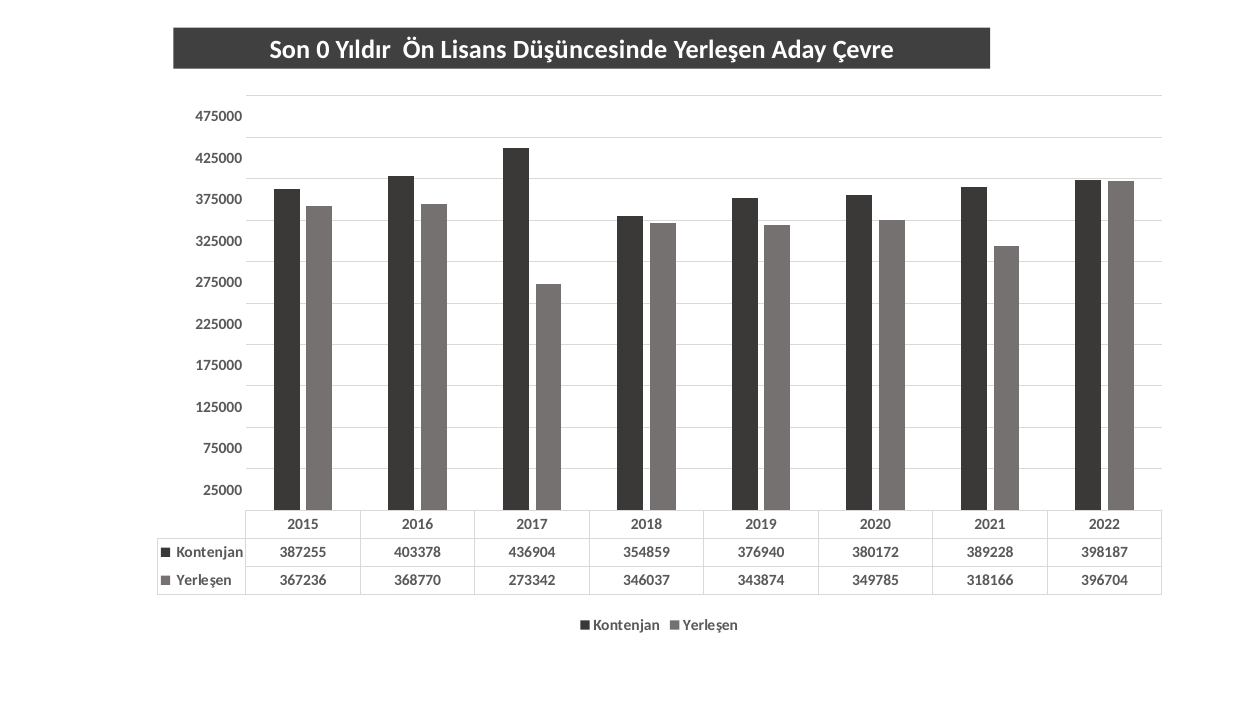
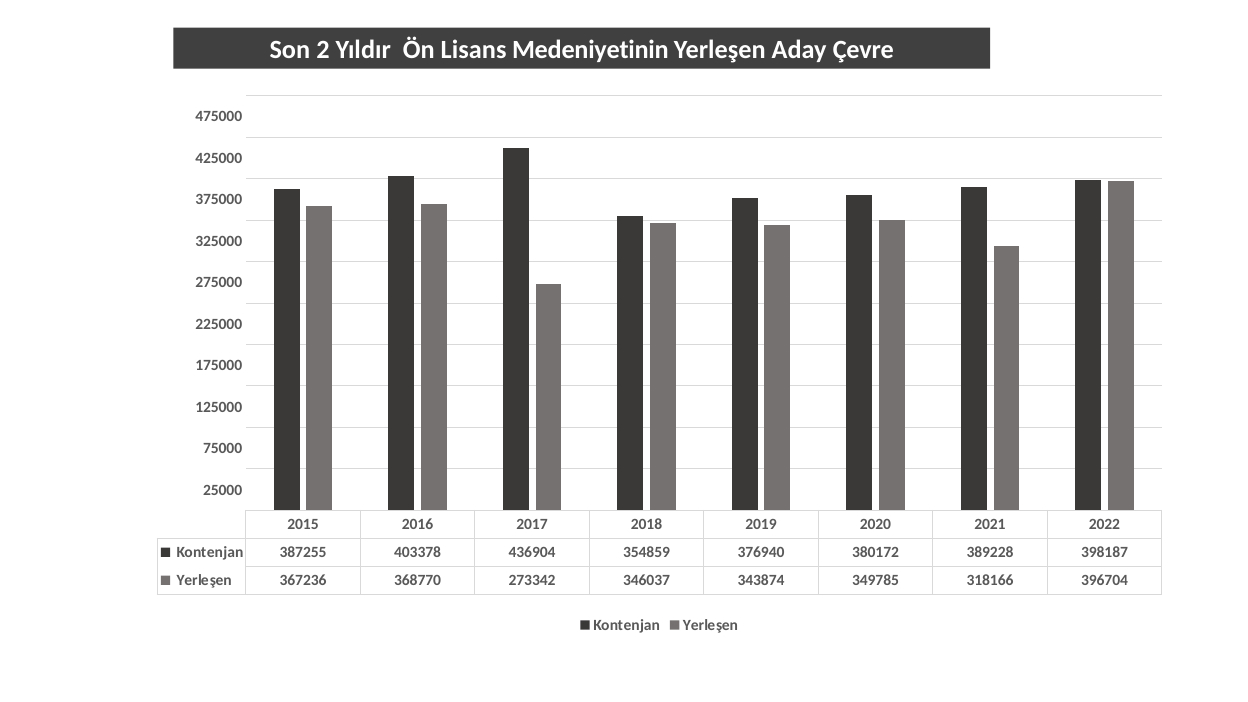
0: 0 -> 2
Düşüncesinde: Düşüncesinde -> Medeniyetinin
